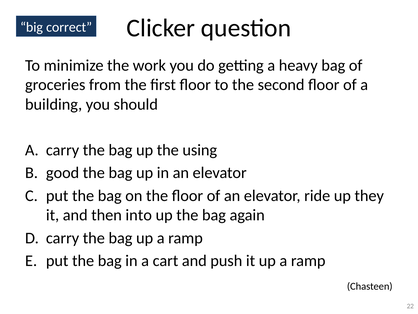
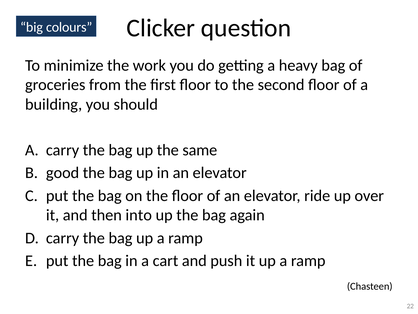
correct: correct -> colours
using: using -> same
they: they -> over
